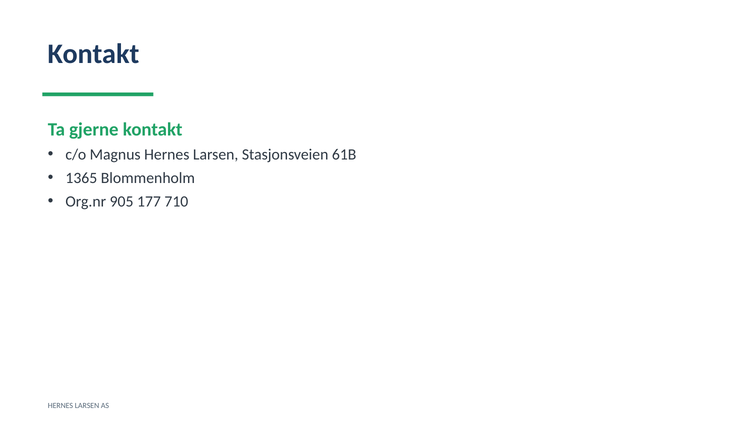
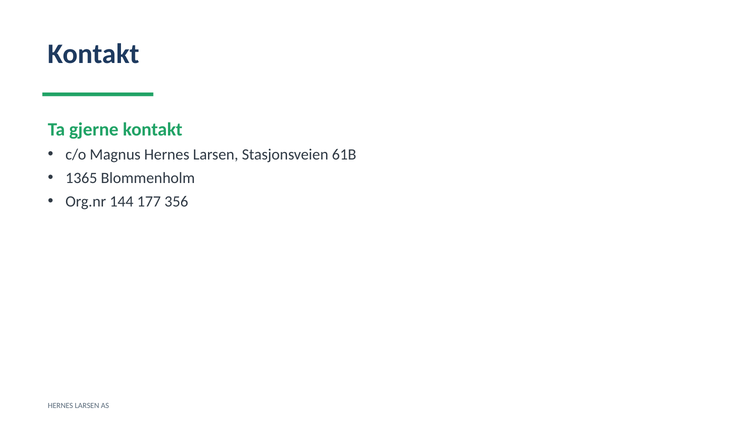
905: 905 -> 144
710: 710 -> 356
